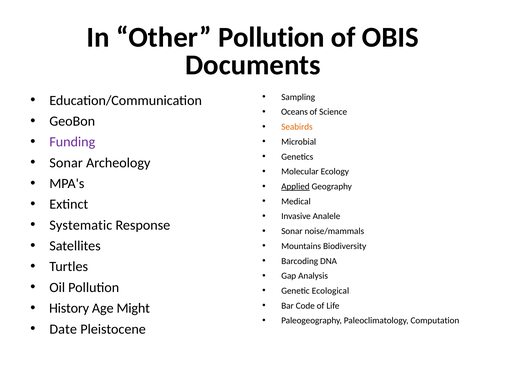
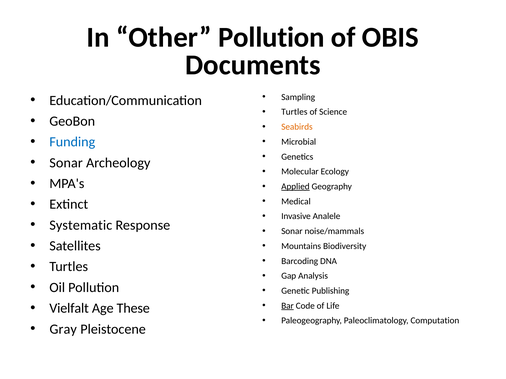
Oceans at (294, 112): Oceans -> Turtles
Funding colour: purple -> blue
Ecological: Ecological -> Publishing
History: History -> Vielfalt
Might: Might -> These
Bar underline: none -> present
Date: Date -> Gray
